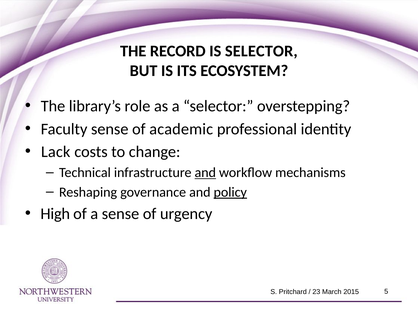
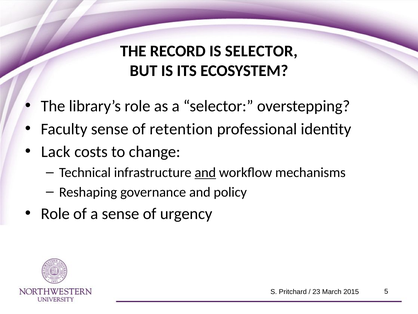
academic: academic -> retention
policy underline: present -> none
High at (55, 213): High -> Role
